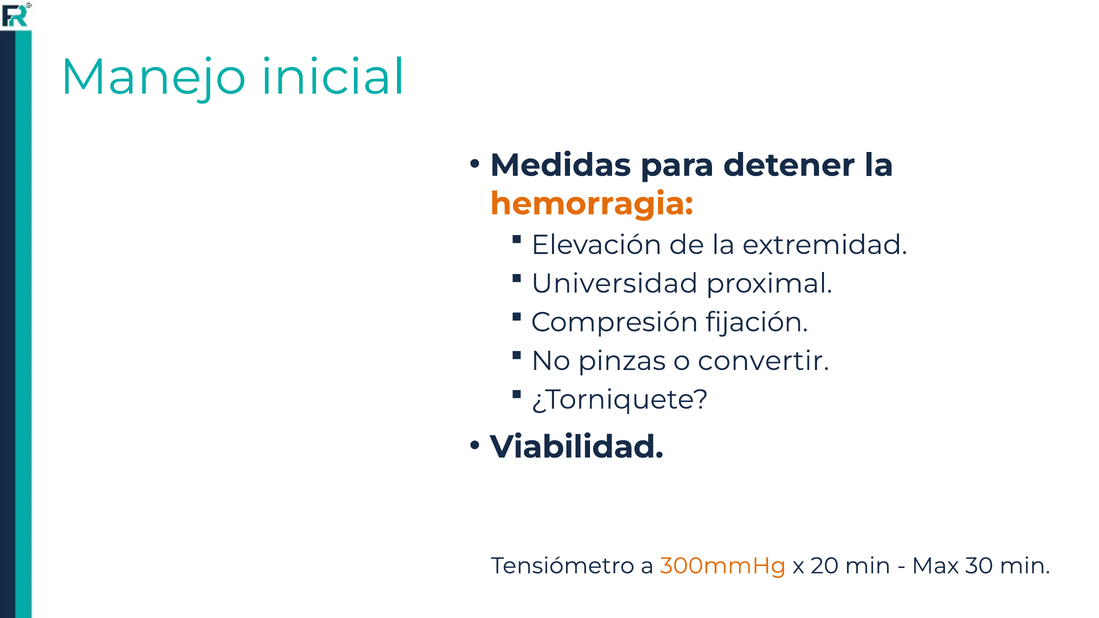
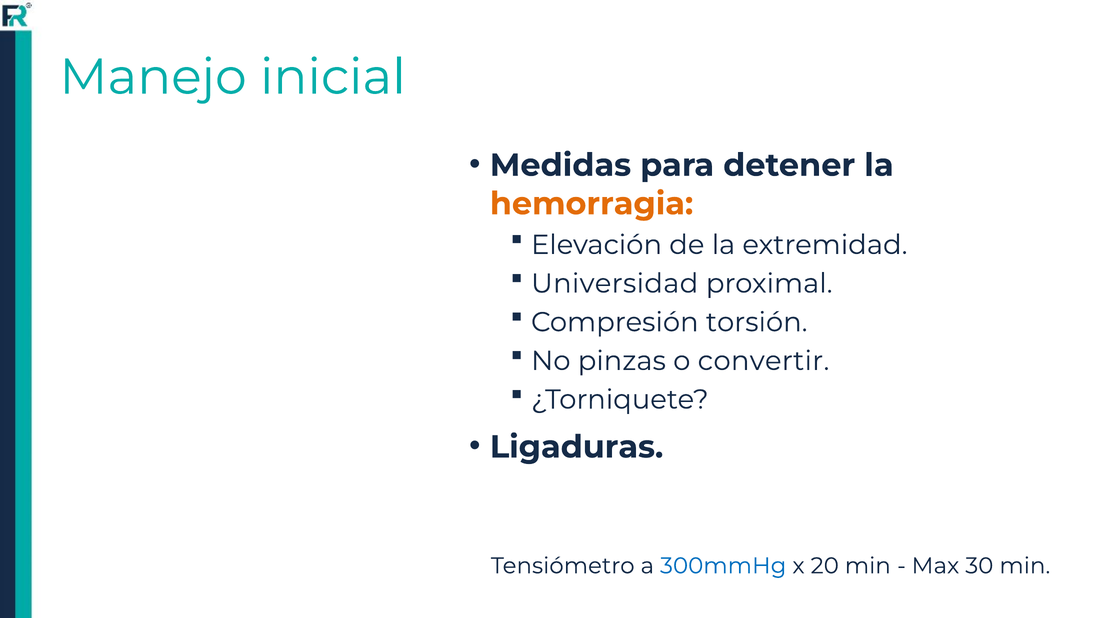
fijación: fijación -> torsión
Viabilidad: Viabilidad -> Ligaduras
300mmHg colour: orange -> blue
